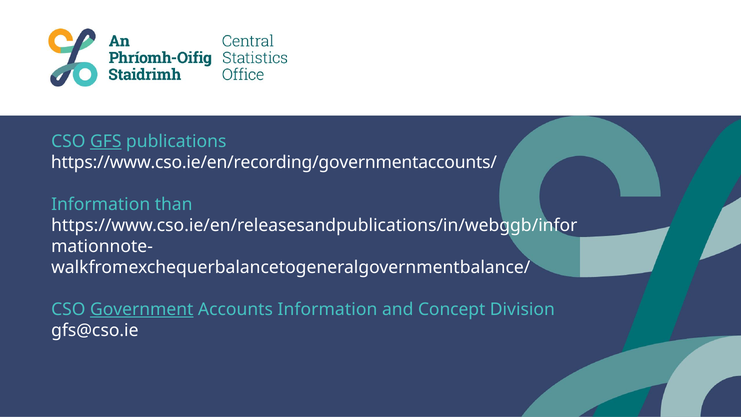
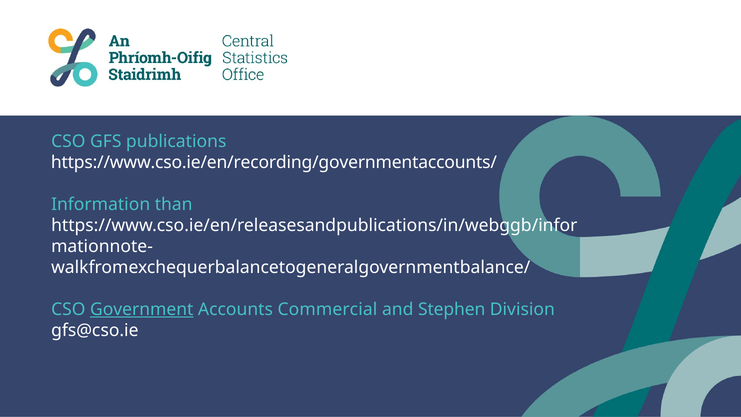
GFS underline: present -> none
Accounts Information: Information -> Commercial
Concept: Concept -> Stephen
